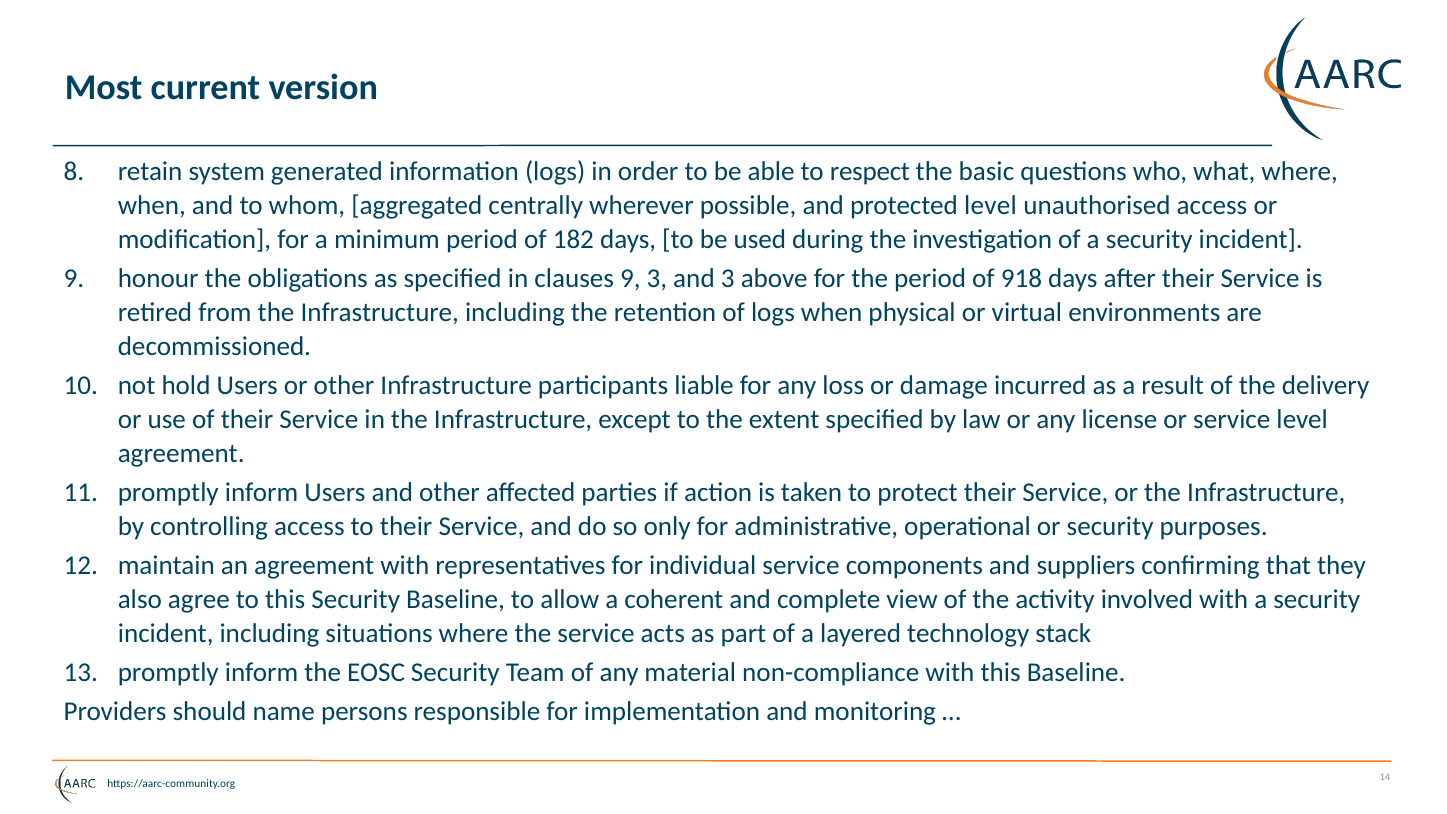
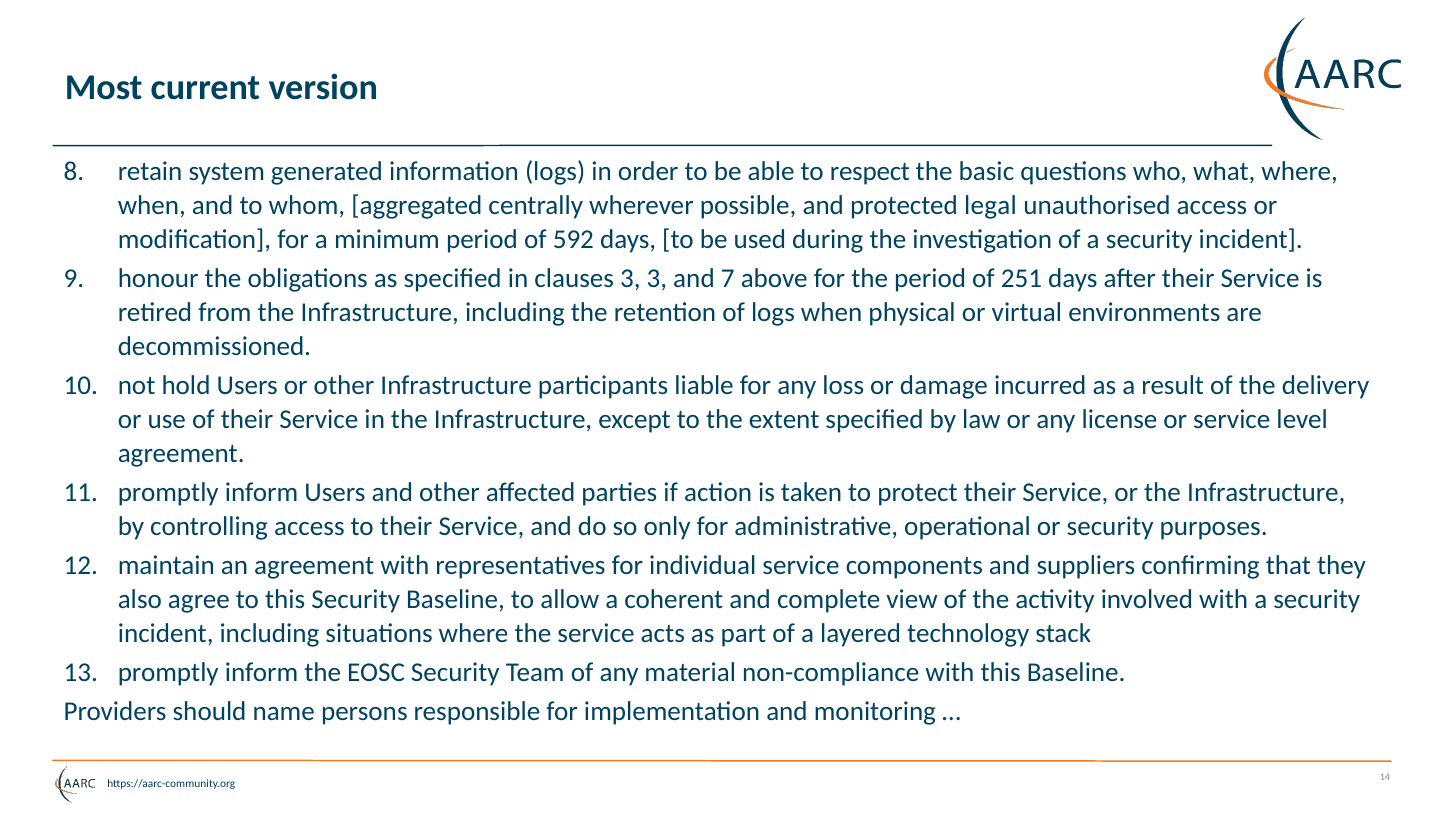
protected level: level -> legal
182: 182 -> 592
clauses 9: 9 -> 3
and 3: 3 -> 7
918: 918 -> 251
